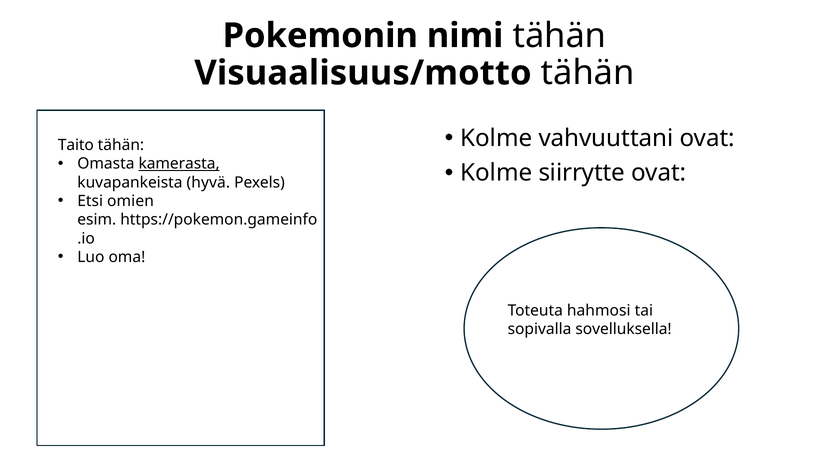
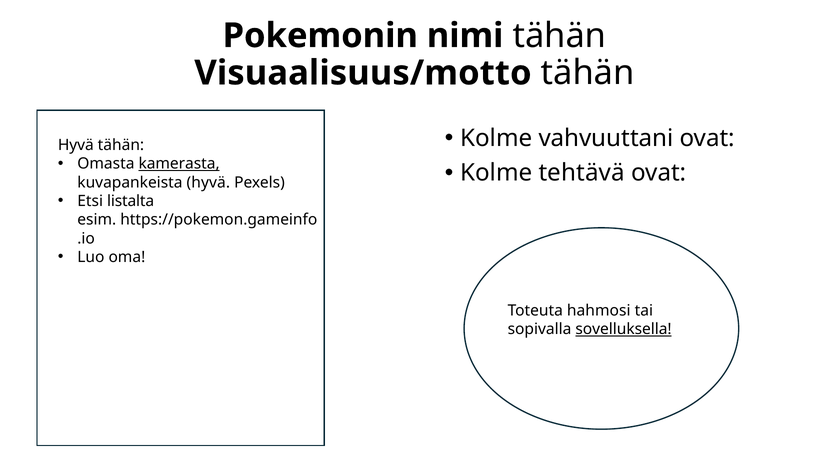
Taito at (76, 145): Taito -> Hyvä
siirrytte: siirrytte -> tehtävä
omien: omien -> listalta
sovelluksella underline: none -> present
